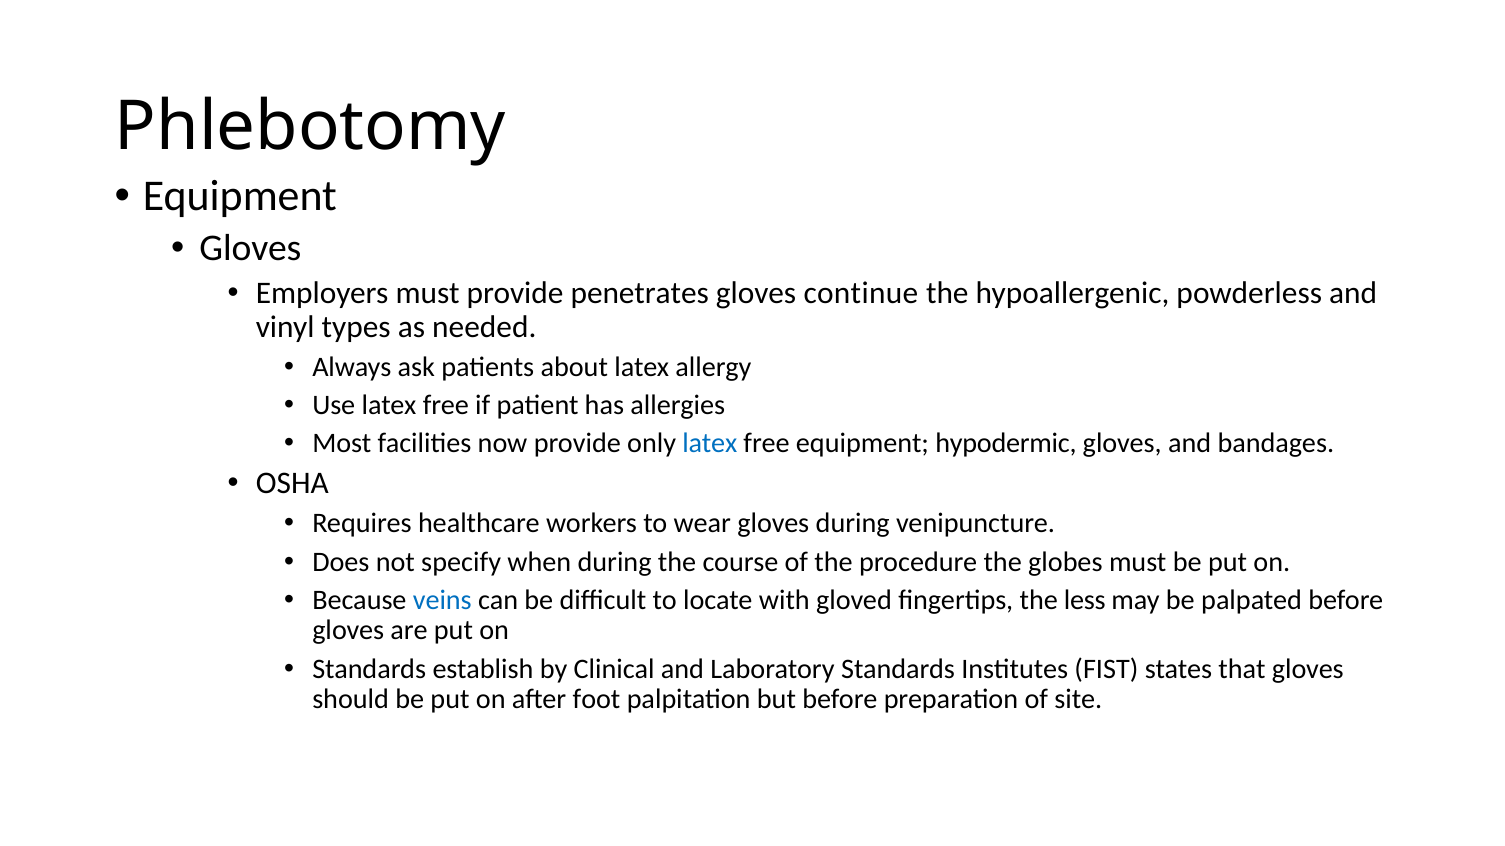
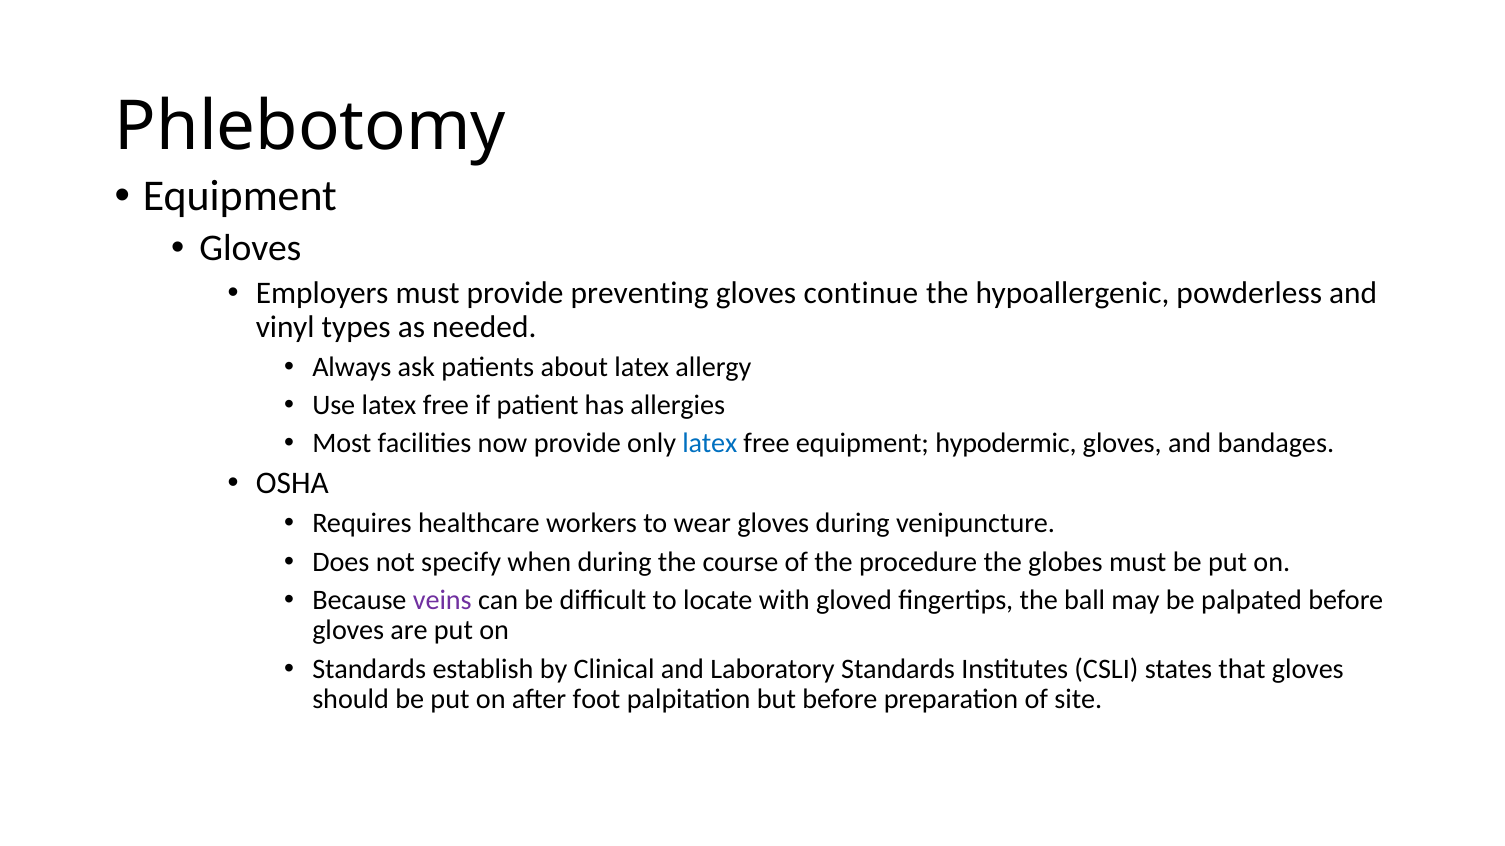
penetrates: penetrates -> preventing
veins colour: blue -> purple
less: less -> ball
FIST: FIST -> CSLI
